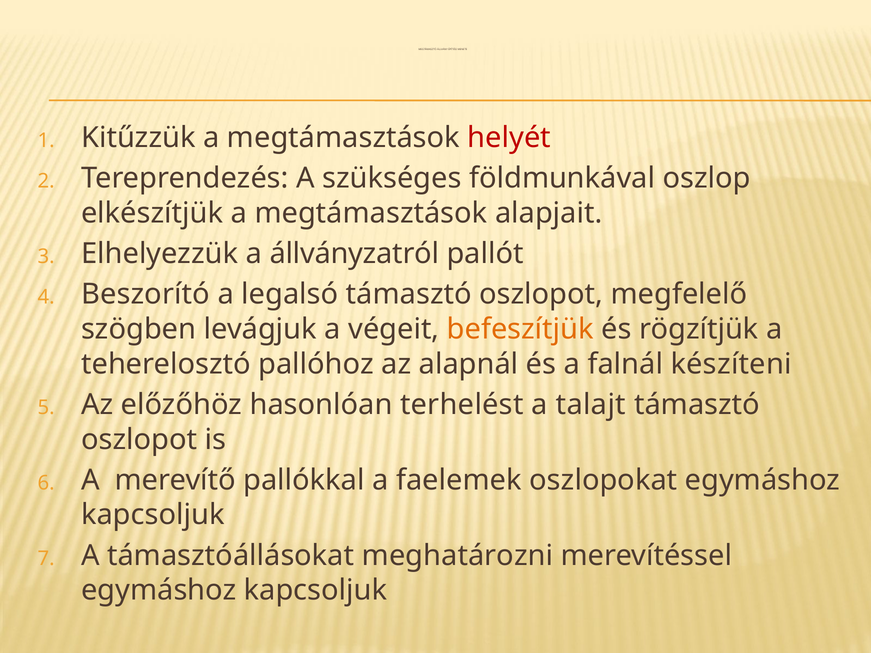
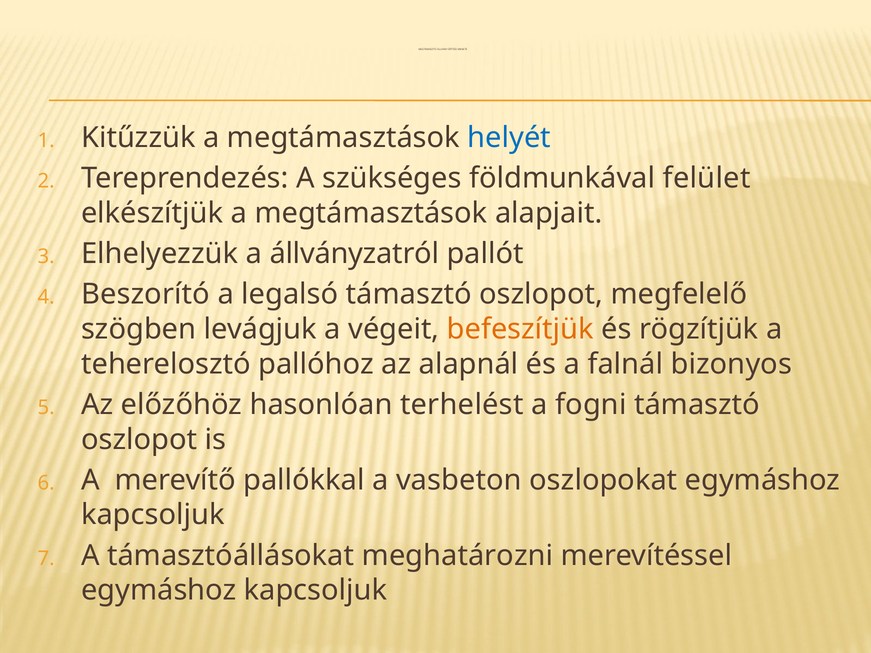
helyét colour: red -> blue
oszlop: oszlop -> felület
készíteni: készíteni -> bizonyos
talajt: talajt -> fogni
faelemek: faelemek -> vasbeton
